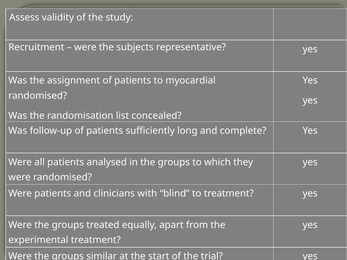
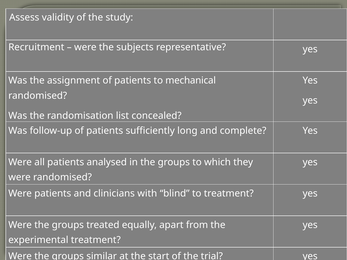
myocardial: myocardial -> mechanical
